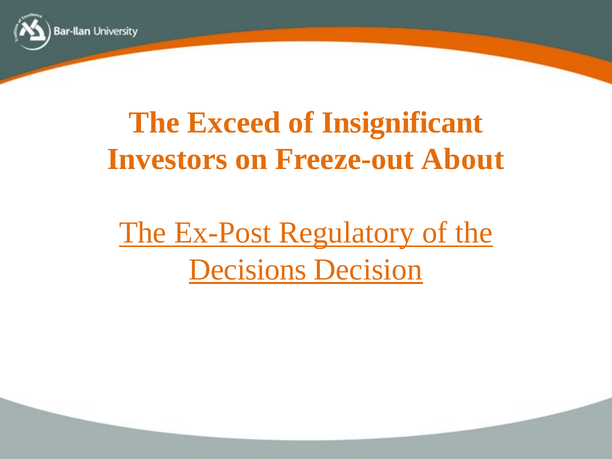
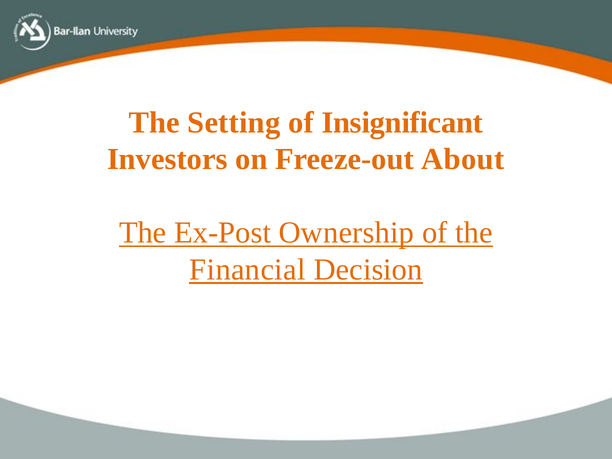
Exceed: Exceed -> Setting
Regulatory: Regulatory -> Ownership
Decisions: Decisions -> Financial
